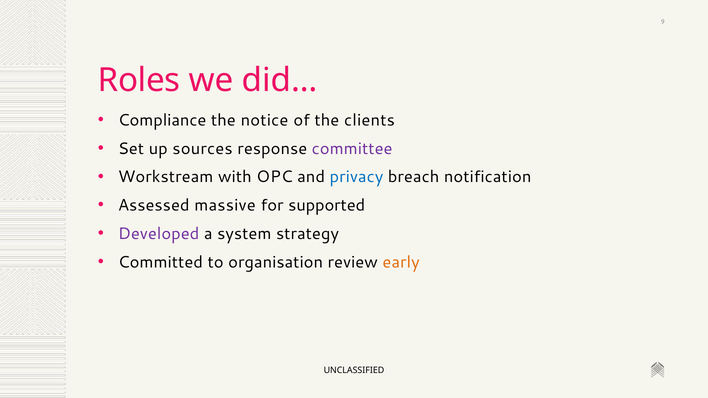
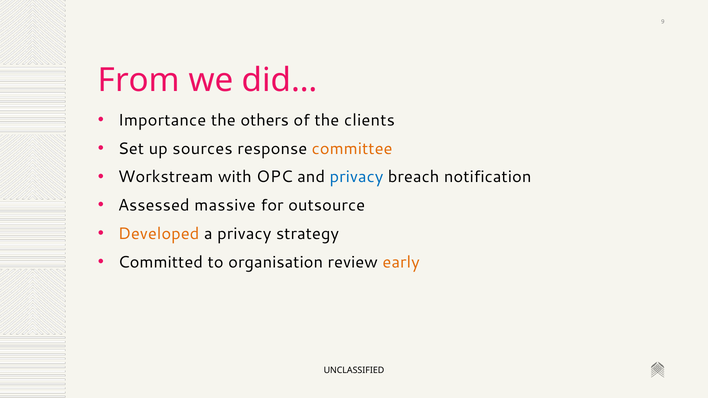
Roles: Roles -> From
Compliance: Compliance -> Importance
notice: notice -> others
committee colour: purple -> orange
supported: supported -> outsource
Developed colour: purple -> orange
a system: system -> privacy
